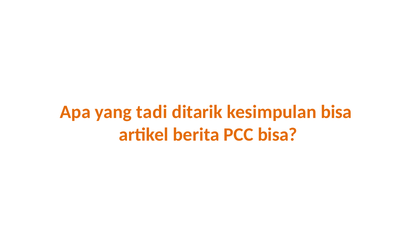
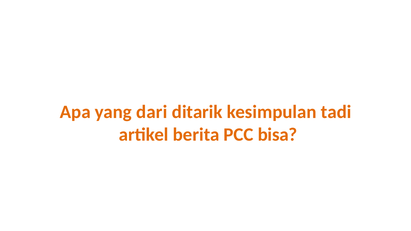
tadi: tadi -> dari
kesimpulan bisa: bisa -> tadi
